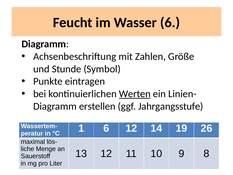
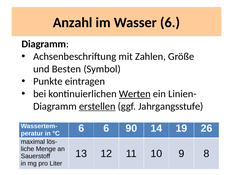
Feucht: Feucht -> Anzahl
Stunde: Stunde -> Besten
erstellen underline: none -> present
°C 1: 1 -> 6
6 12: 12 -> 90
